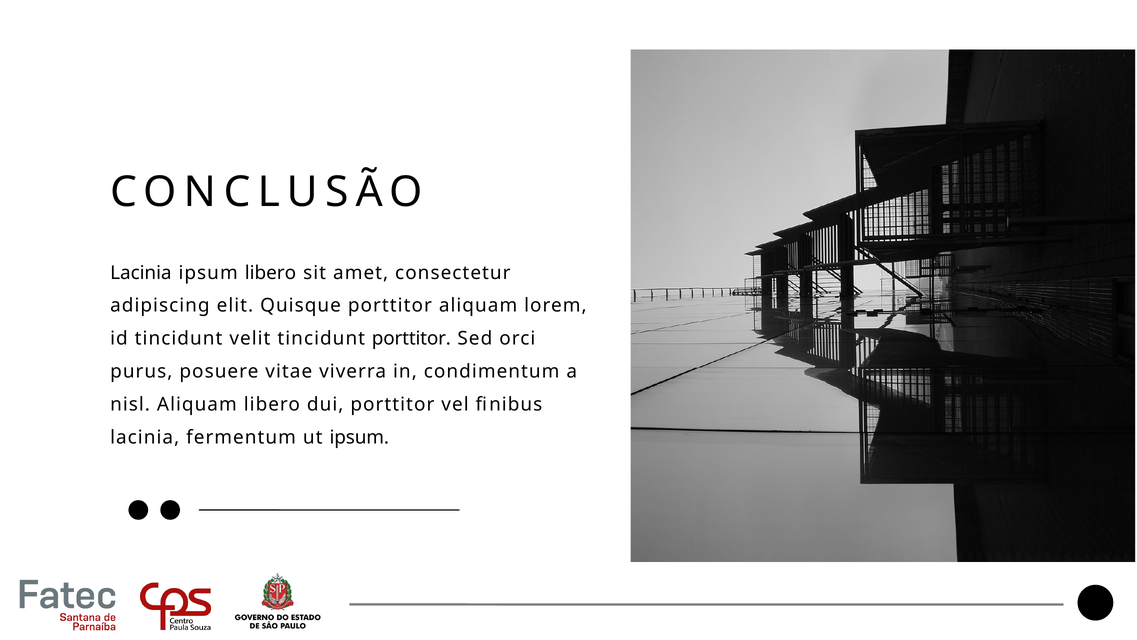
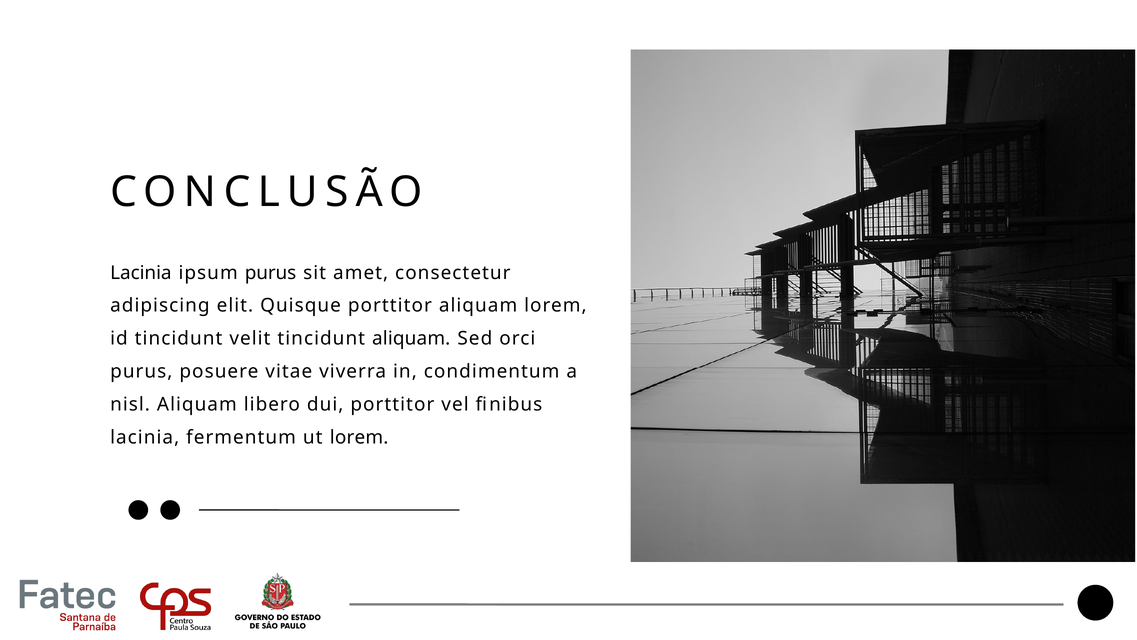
ipsum libero: libero -> purus
tincidunt porttitor: porttitor -> aliquam
ut ipsum: ipsum -> lorem
